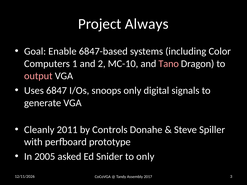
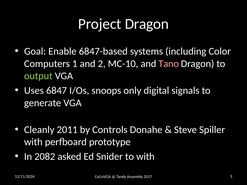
Project Always: Always -> Dragon
output colour: pink -> light green
2005: 2005 -> 2082
to only: only -> with
